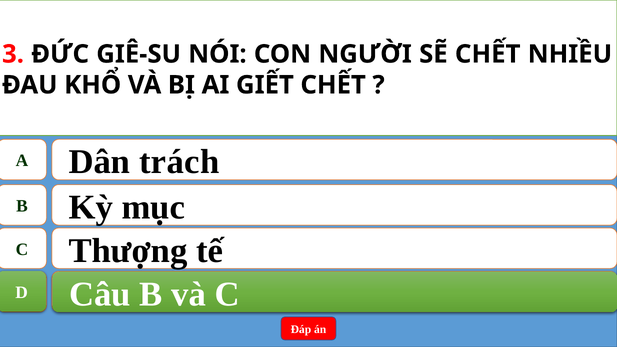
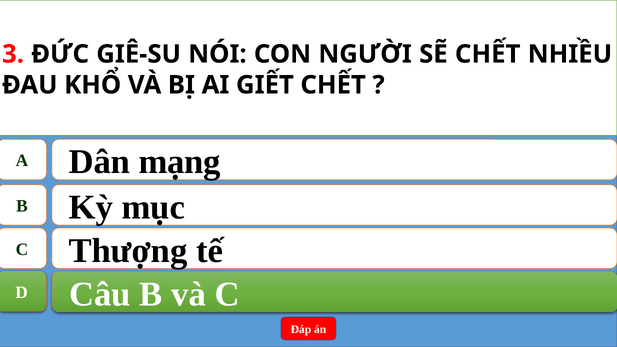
trách: trách -> mạng
